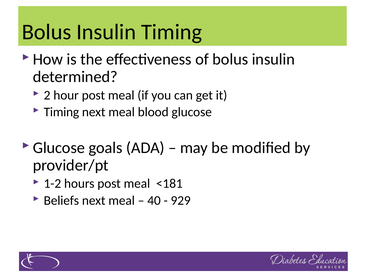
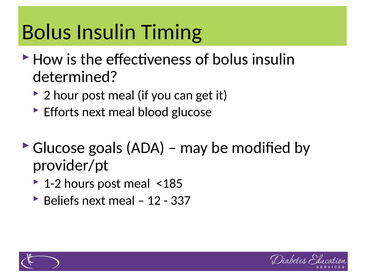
Timing at (61, 112): Timing -> Efforts
<181: <181 -> <185
40: 40 -> 12
929: 929 -> 337
